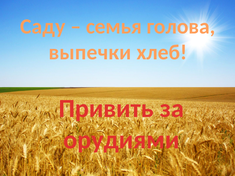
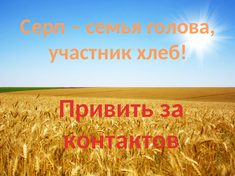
Саду: Саду -> Серп
выпечки: выпечки -> участник
орудиями: орудиями -> контактов
